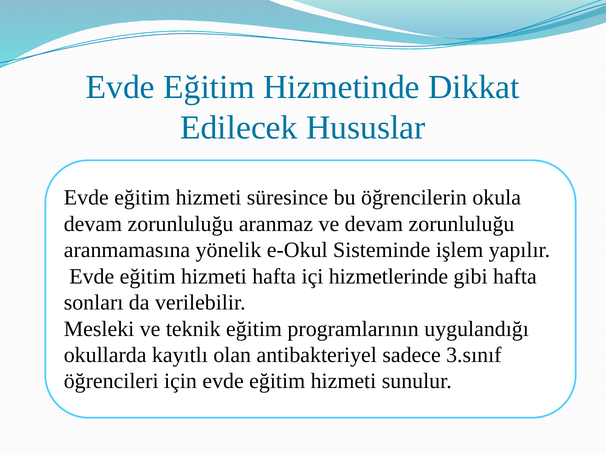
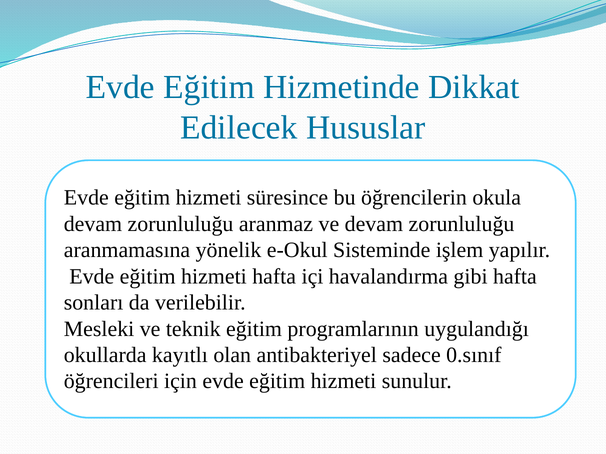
hizmetlerinde: hizmetlerinde -> havalandırma
3.sınıf: 3.sınıf -> 0.sınıf
